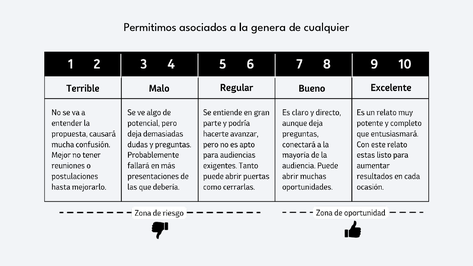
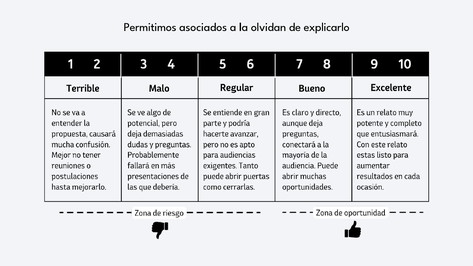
genera: genera -> olvidan
cualquier: cualquier -> explicarlo
